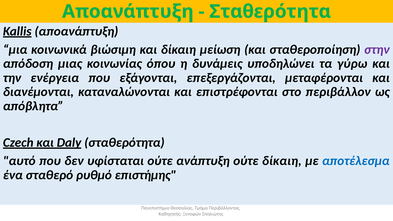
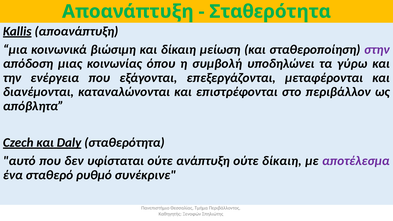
δυνάμεις: δυνάμεις -> συμβολή
αποτέλεσμα colour: blue -> purple
επιστήμης: επιστήμης -> συνέκρινε
